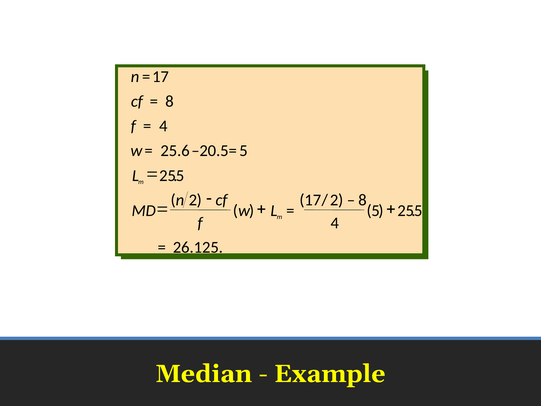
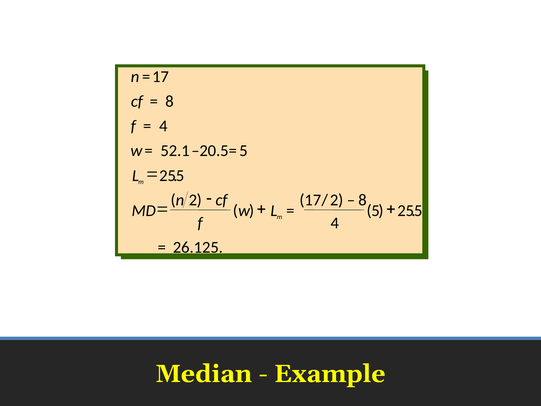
25.6: 25.6 -> 52.1
